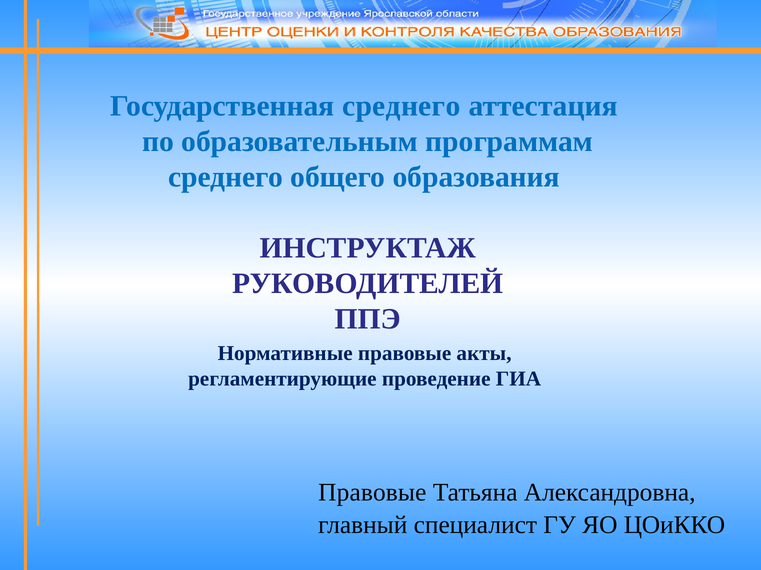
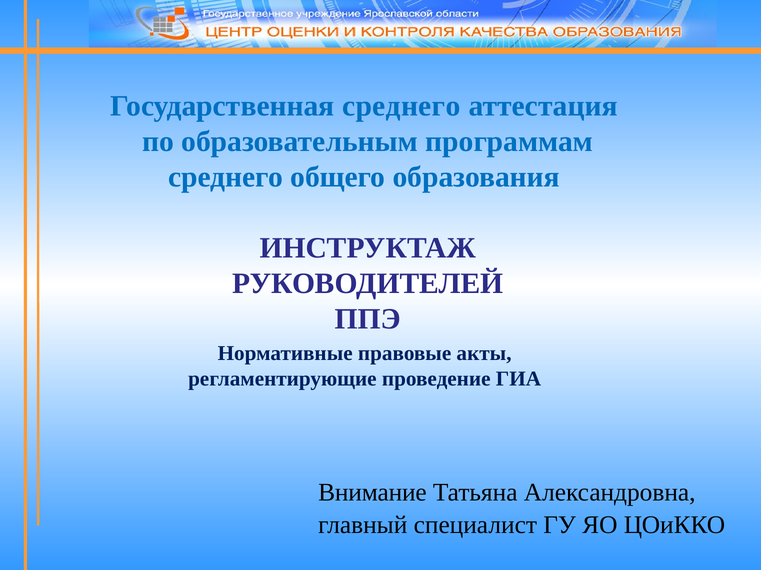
Правовые at (372, 493): Правовые -> Внимание
